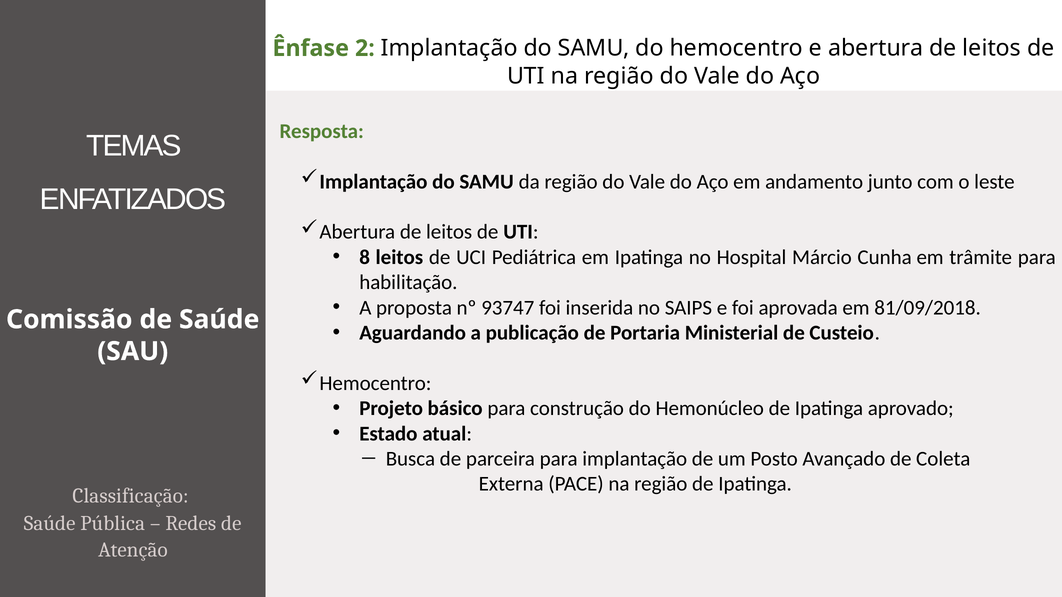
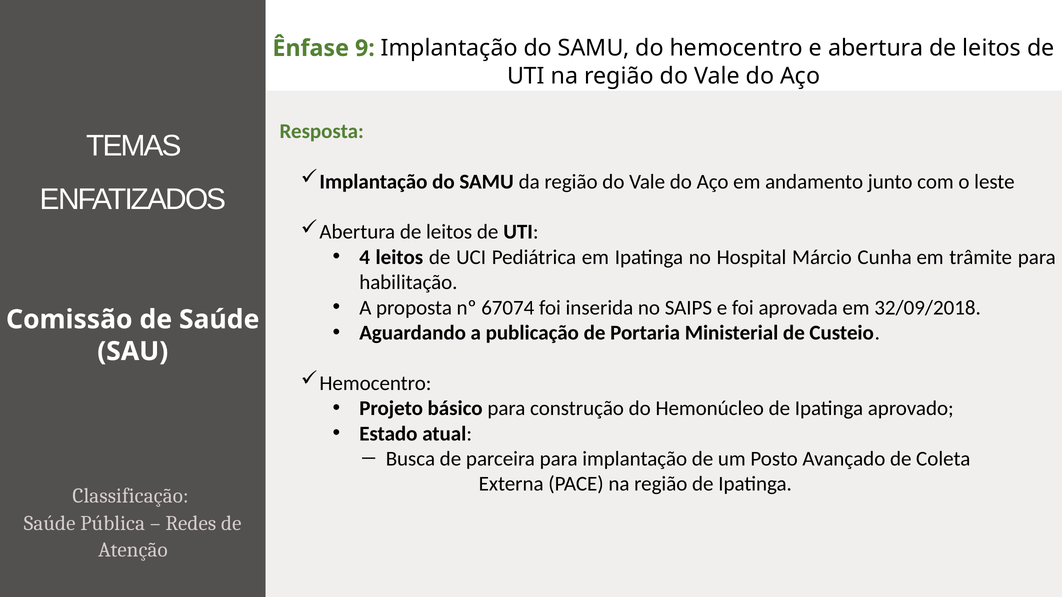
2: 2 -> 9
8: 8 -> 4
93747: 93747 -> 67074
81/09/2018: 81/09/2018 -> 32/09/2018
